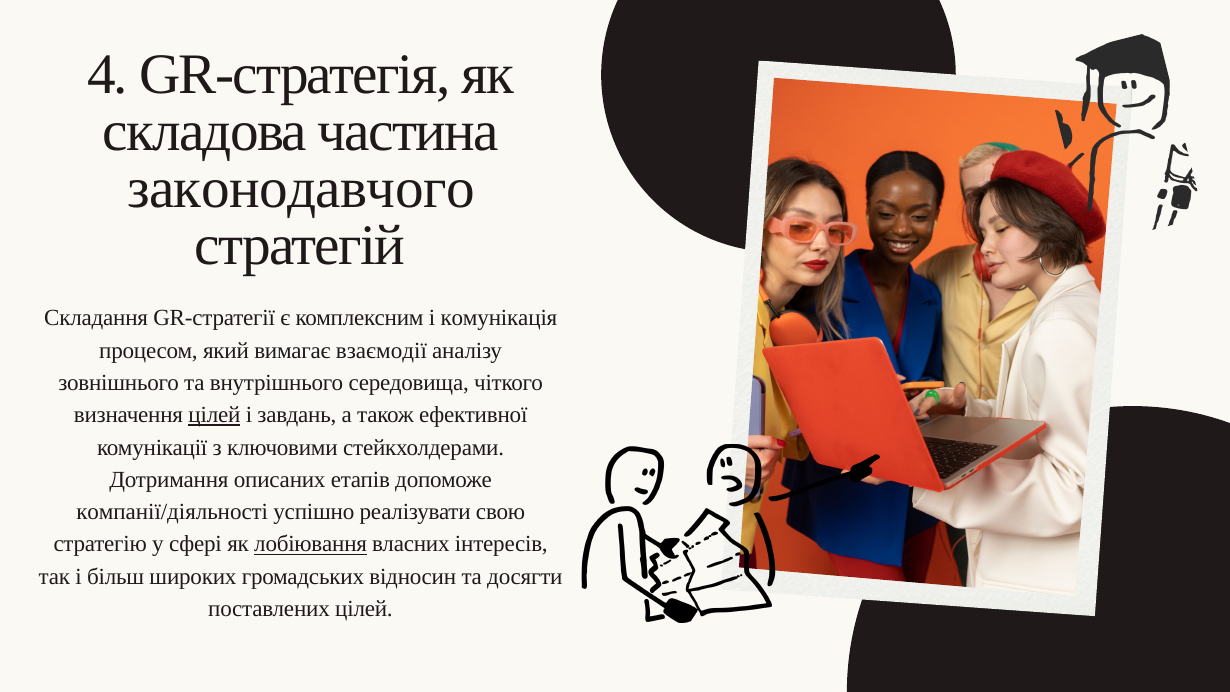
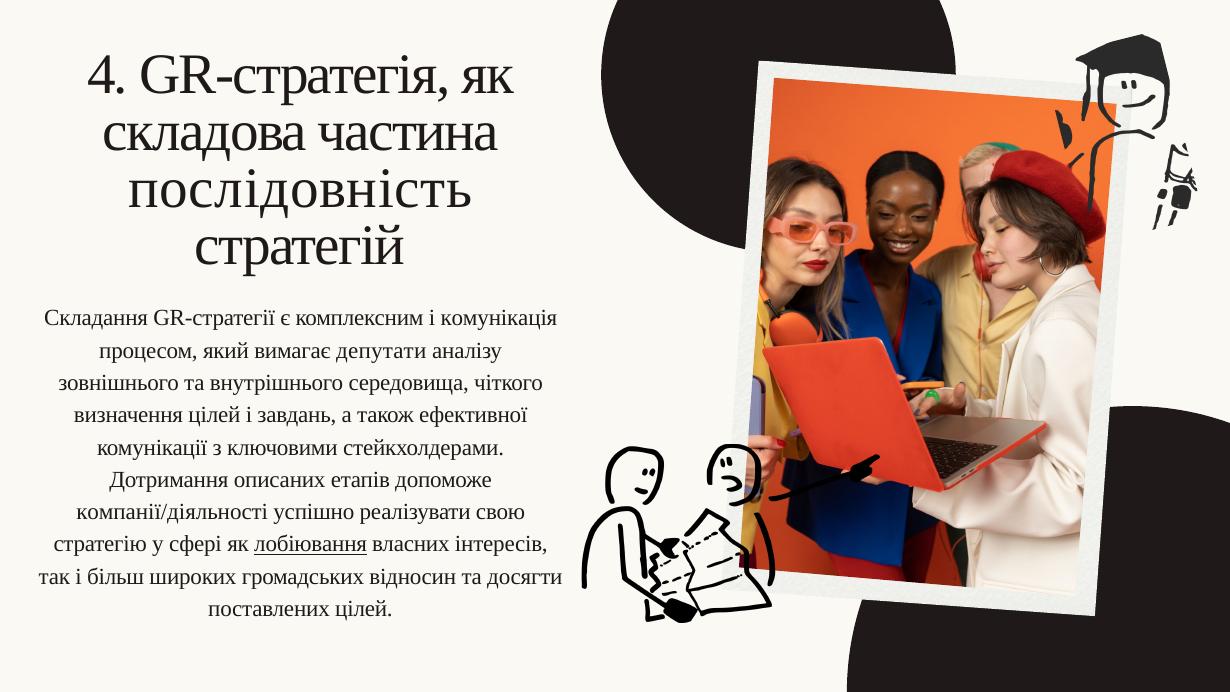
законодавчого: законодавчого -> послідовність
взаємодії: взаємодії -> депутати
цілей at (214, 415) underline: present -> none
